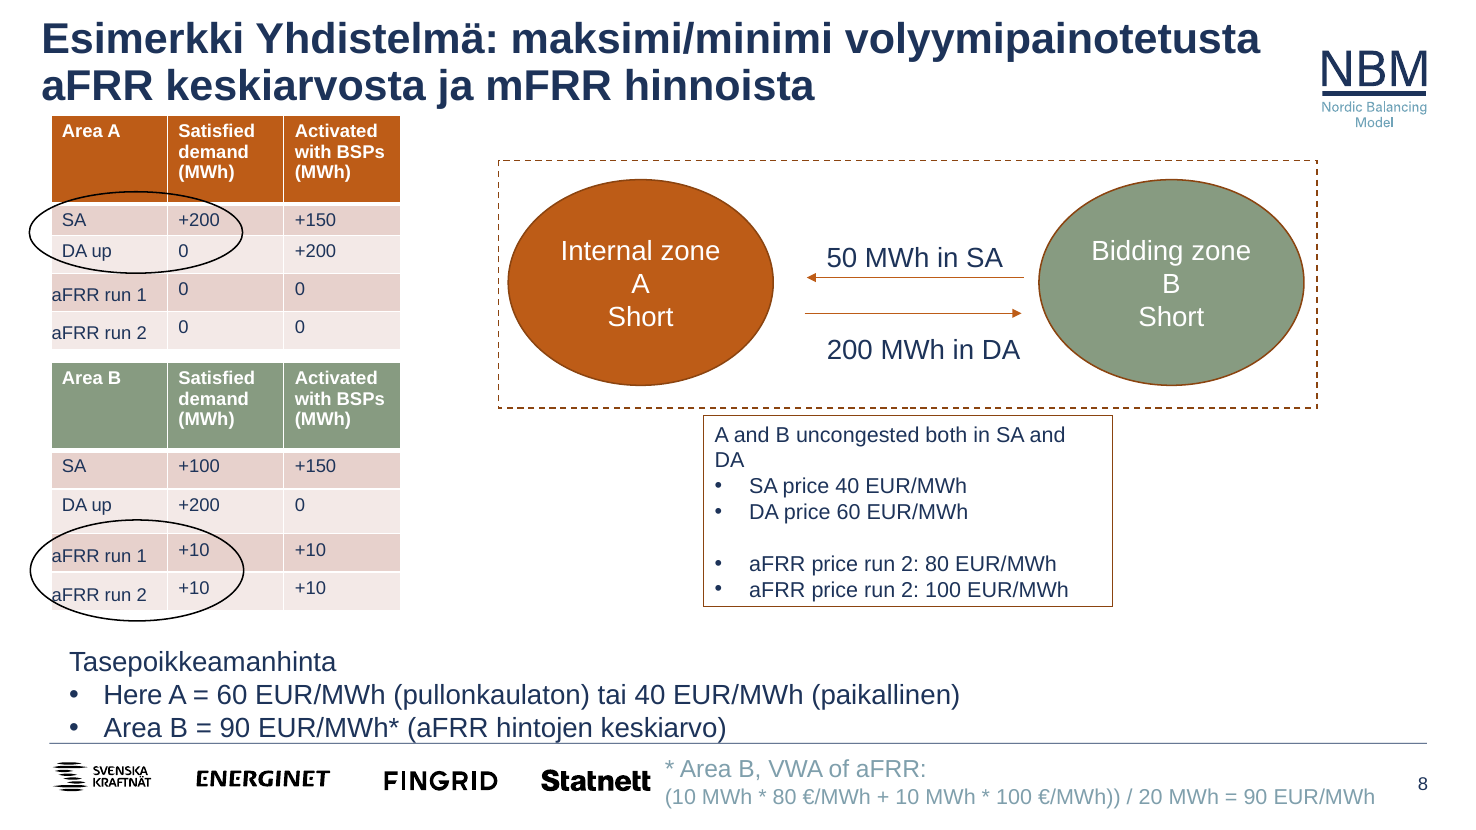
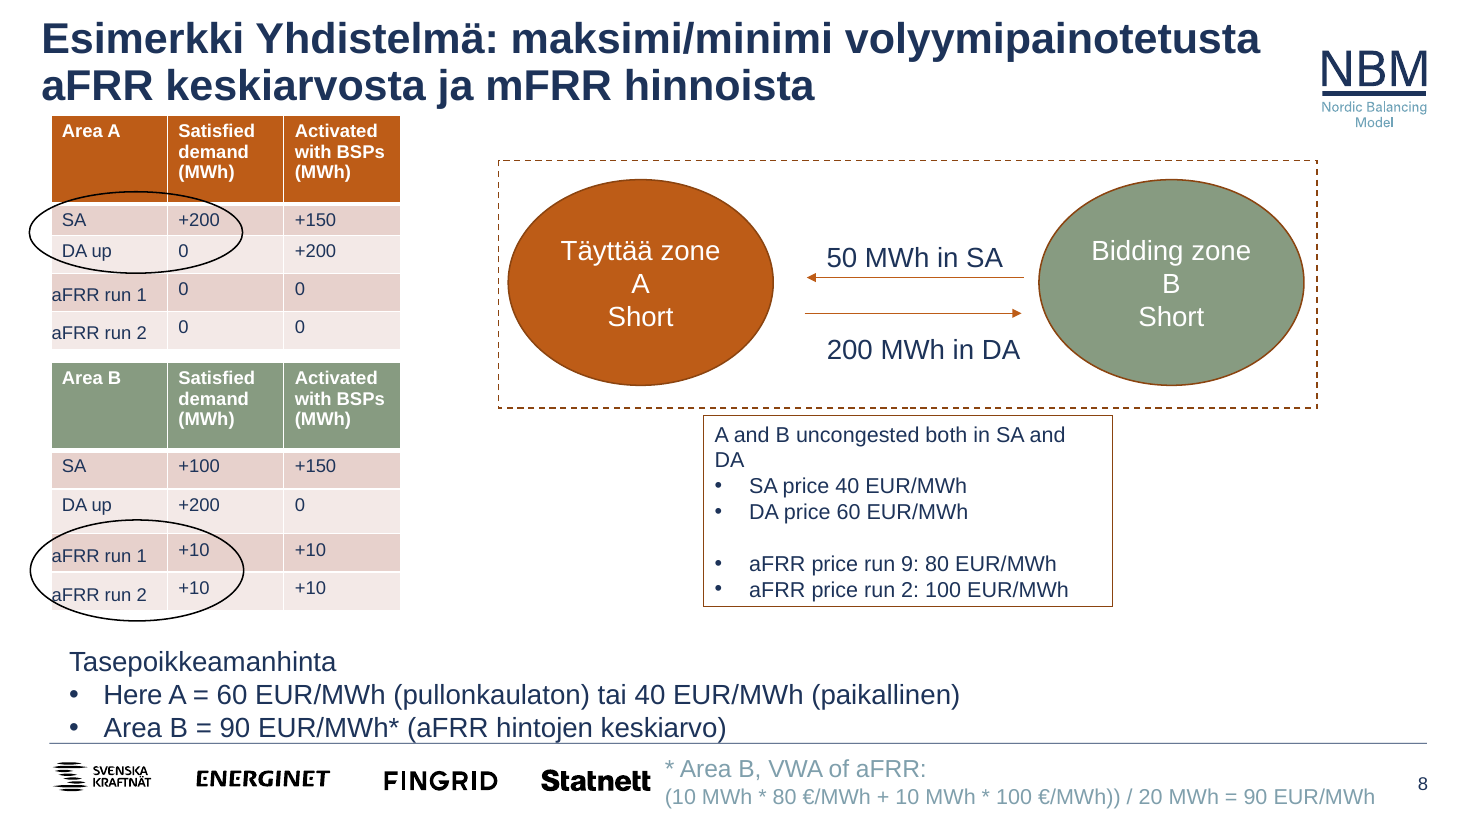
Internal: Internal -> Täyttää
2 at (910, 564): 2 -> 9
